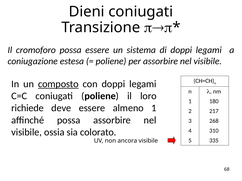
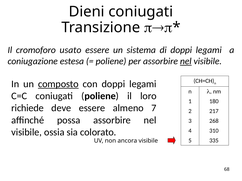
cromoforo possa: possa -> usato
nel at (186, 61) underline: none -> present
almeno 1: 1 -> 7
